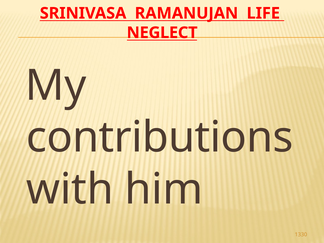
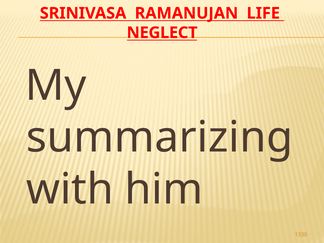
contributions: contributions -> summarizing
